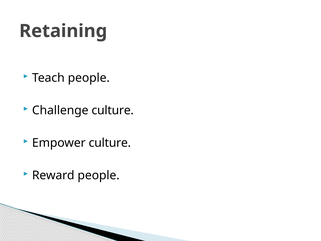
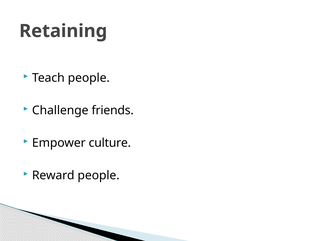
Challenge culture: culture -> friends
